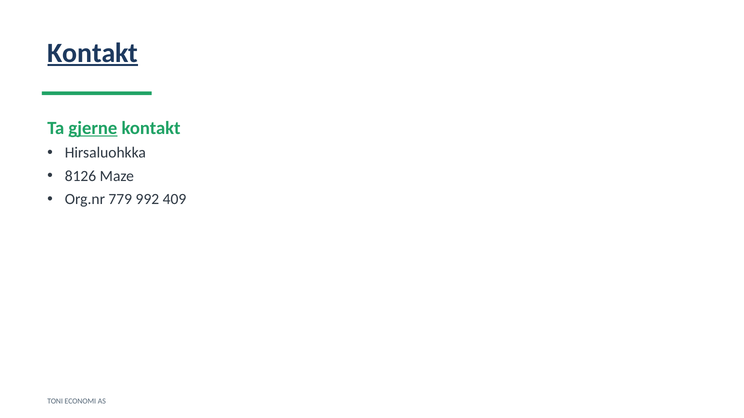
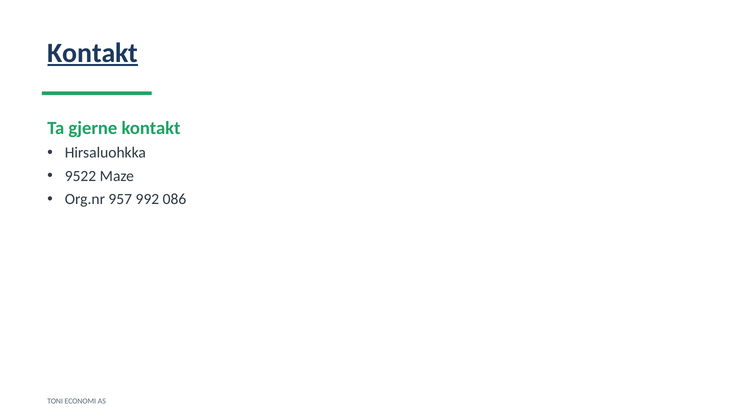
gjerne underline: present -> none
8126: 8126 -> 9522
779: 779 -> 957
409: 409 -> 086
